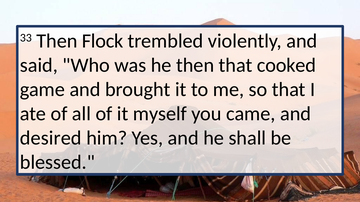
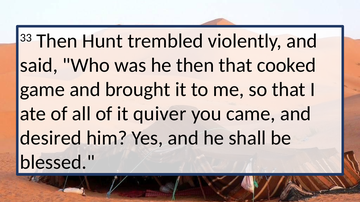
Flock: Flock -> Hunt
myself: myself -> quiver
